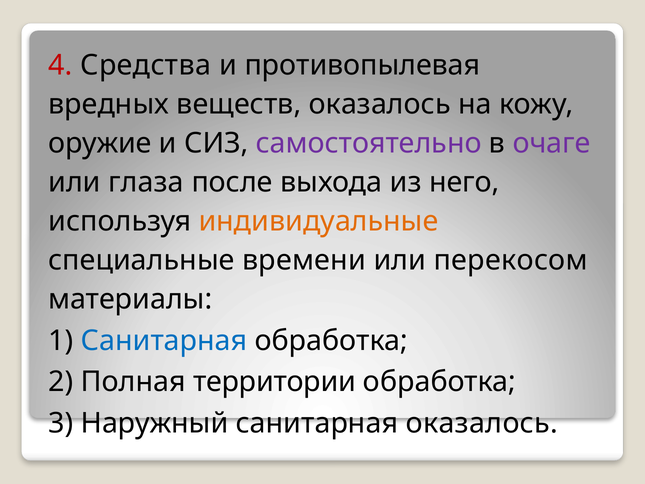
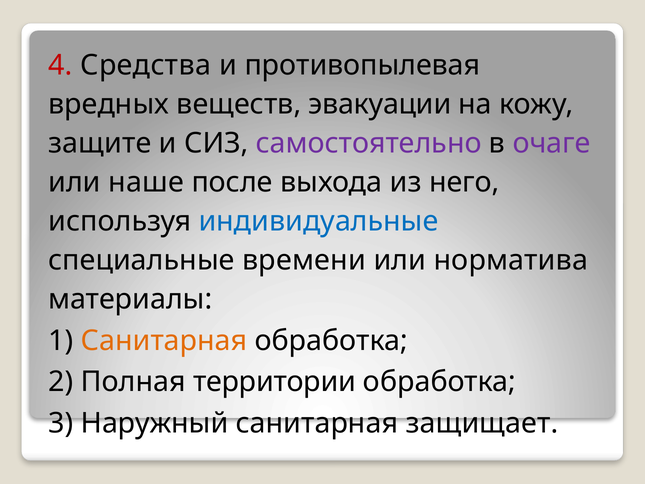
веществ оказалось: оказалось -> эвакуации
оружие: оружие -> защите
глаза: глаза -> наше
индивидуальные colour: orange -> blue
перекосом: перекосом -> норматива
Санитарная at (164, 340) colour: blue -> orange
санитарная оказалось: оказалось -> защищает
